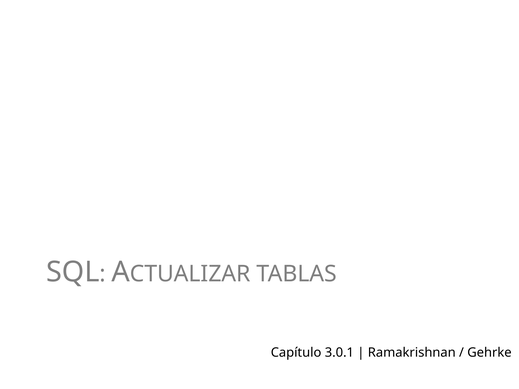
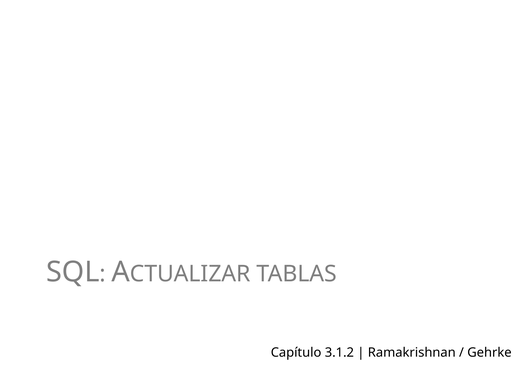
3.0.1: 3.0.1 -> 3.1.2
